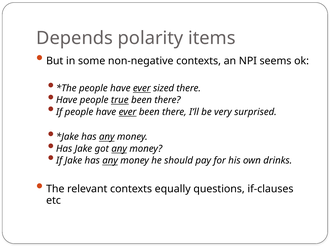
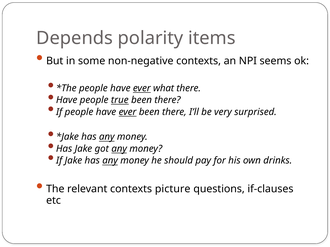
sized: sized -> what
equally: equally -> picture
